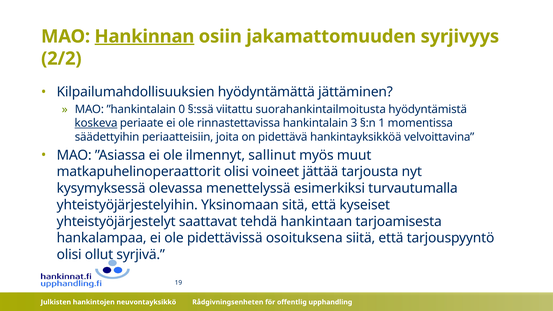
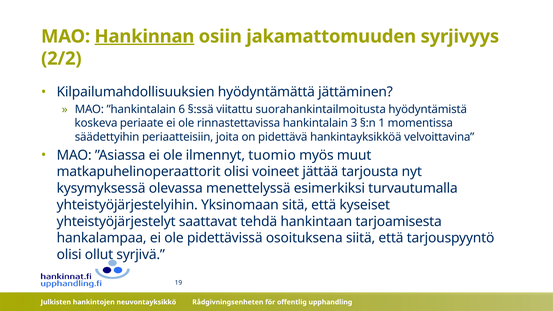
0: 0 -> 6
koskeva underline: present -> none
sallinut: sallinut -> tuomio
